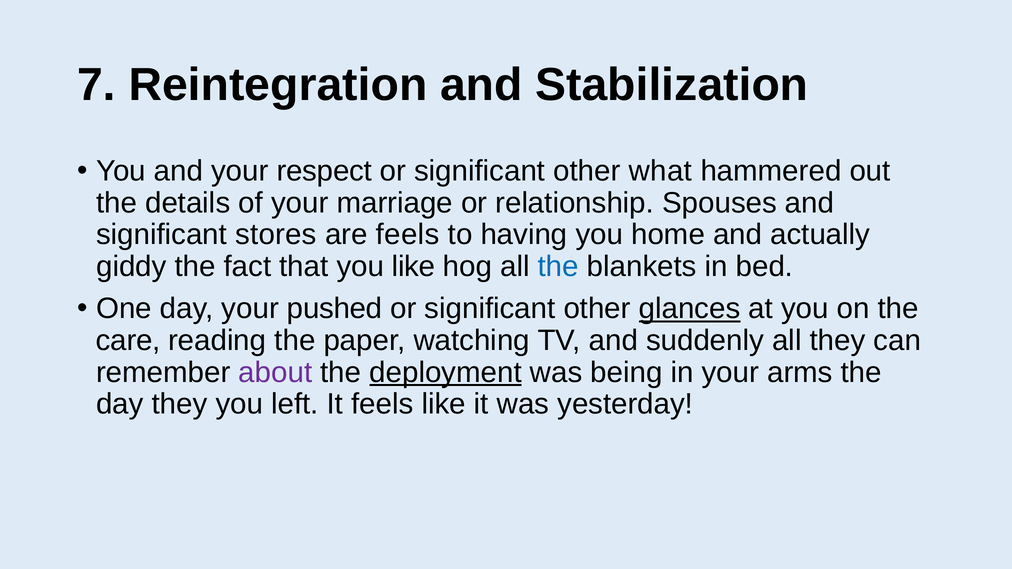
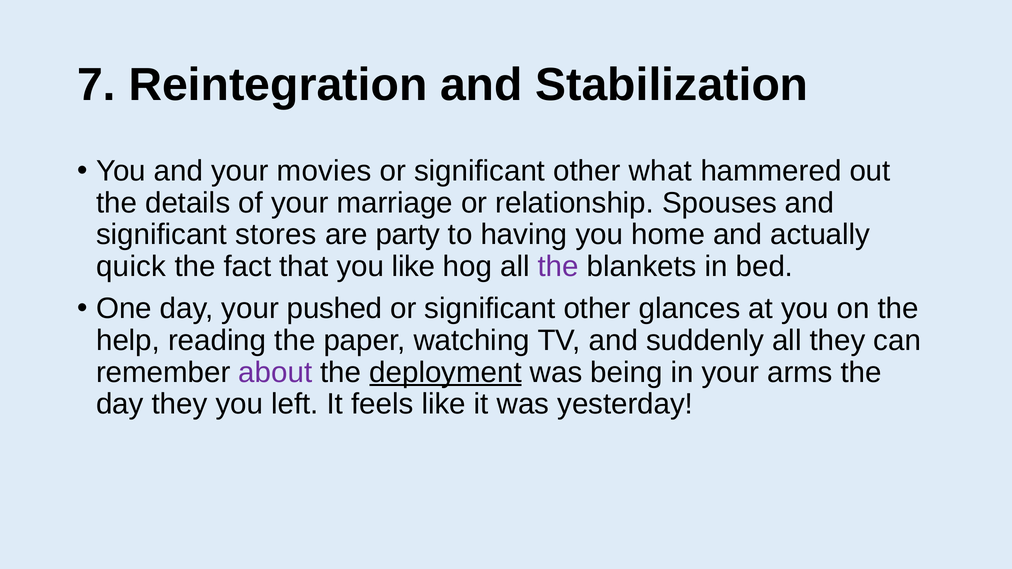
respect: respect -> movies
are feels: feels -> party
giddy: giddy -> quick
the at (558, 267) colour: blue -> purple
glances underline: present -> none
care: care -> help
